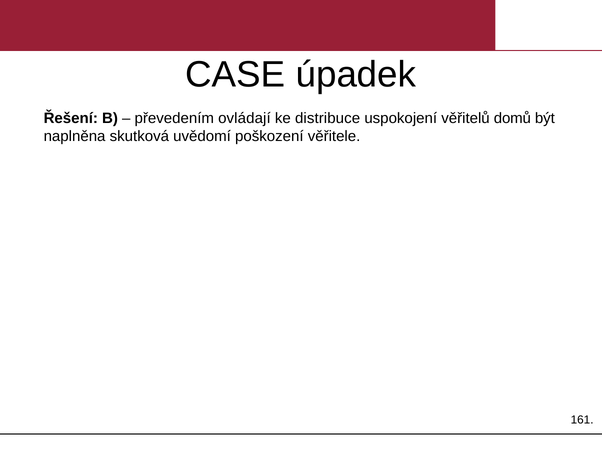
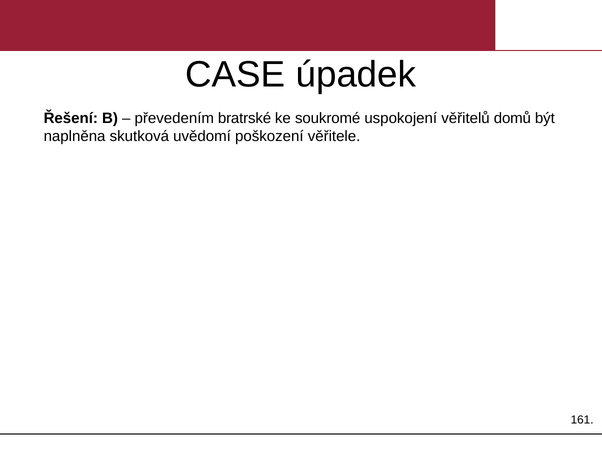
ovládají: ovládají -> bratrské
distribuce: distribuce -> soukromé
